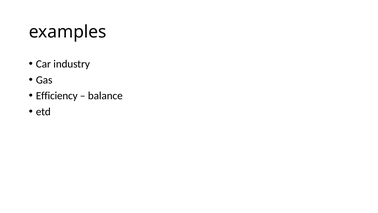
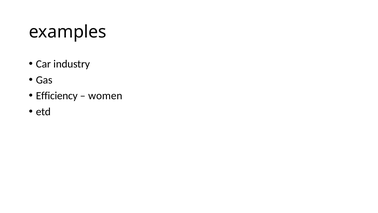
balance: balance -> women
